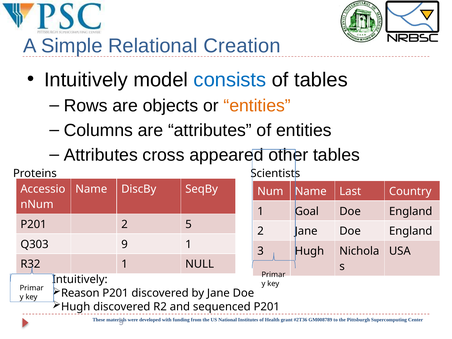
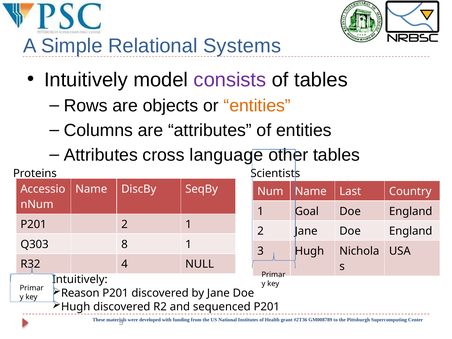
Creation: Creation -> Systems
consists colour: blue -> purple
appeared: appeared -> language
2 5: 5 -> 1
Q303 9: 9 -> 8
R32 1: 1 -> 4
